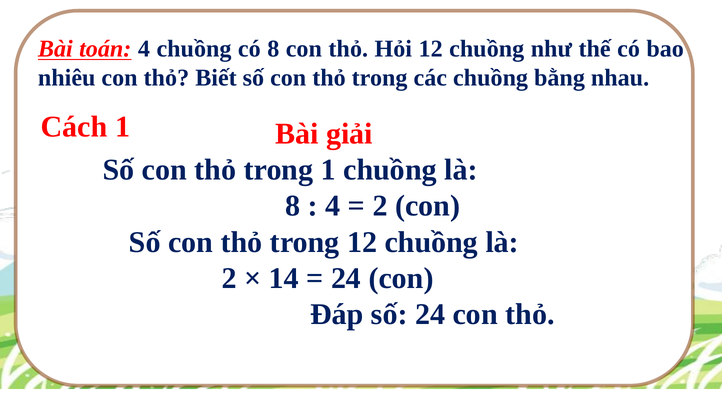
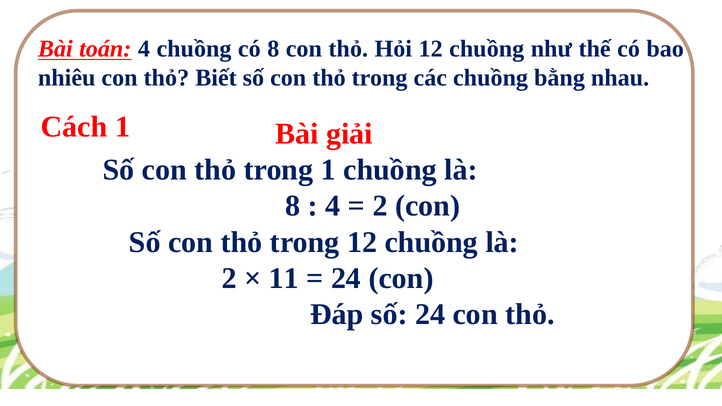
14: 14 -> 11
